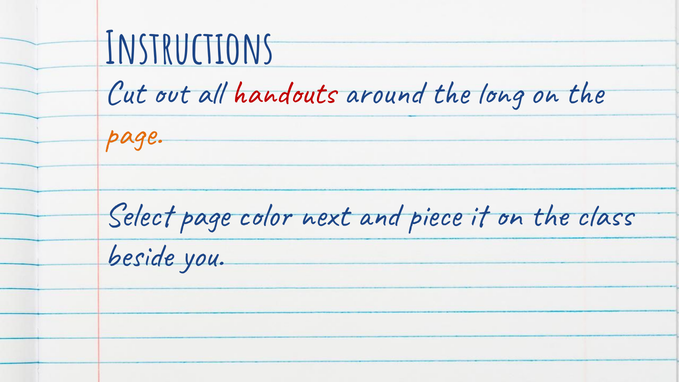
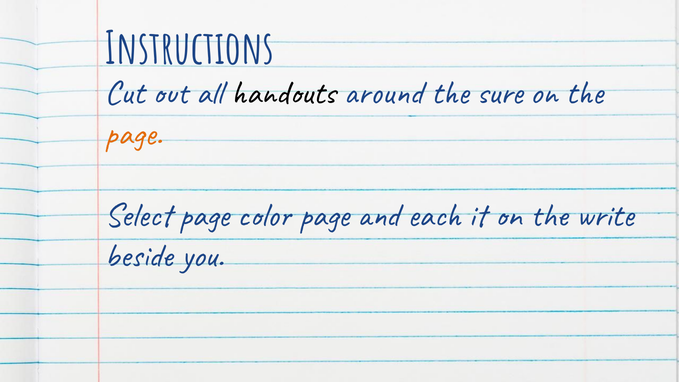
handouts colour: red -> black
long: long -> sure
color next: next -> page
piece: piece -> each
class: class -> write
